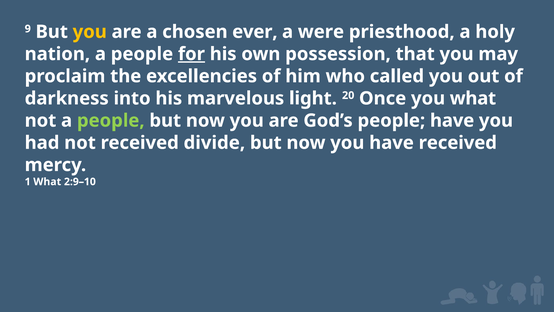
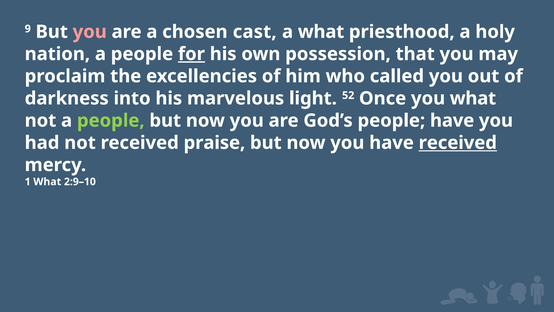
you at (90, 32) colour: yellow -> pink
ever: ever -> cast
a were: were -> what
20: 20 -> 52
divide: divide -> praise
received at (458, 143) underline: none -> present
